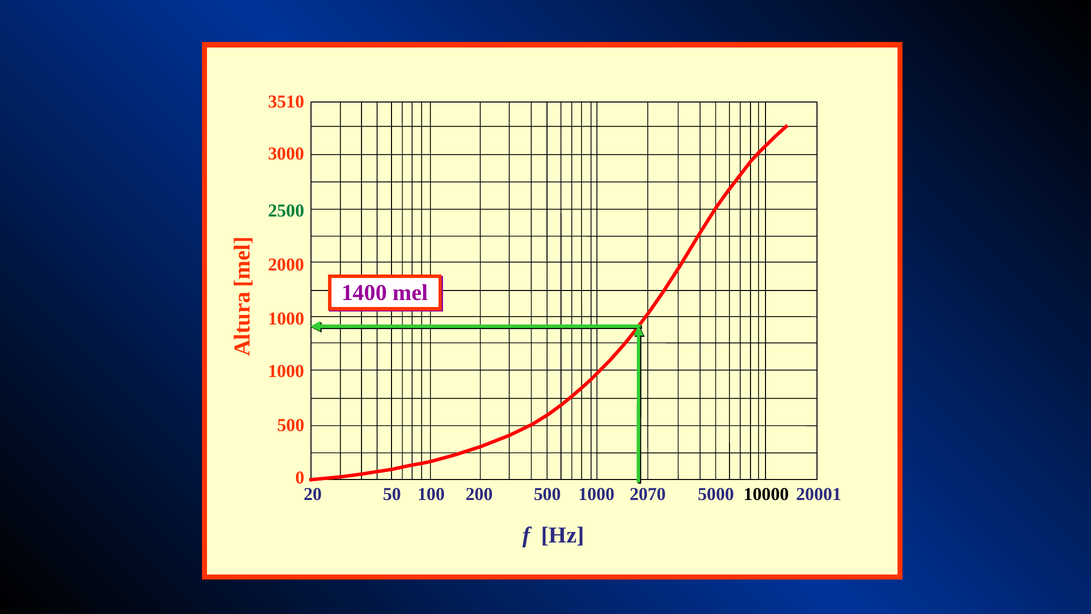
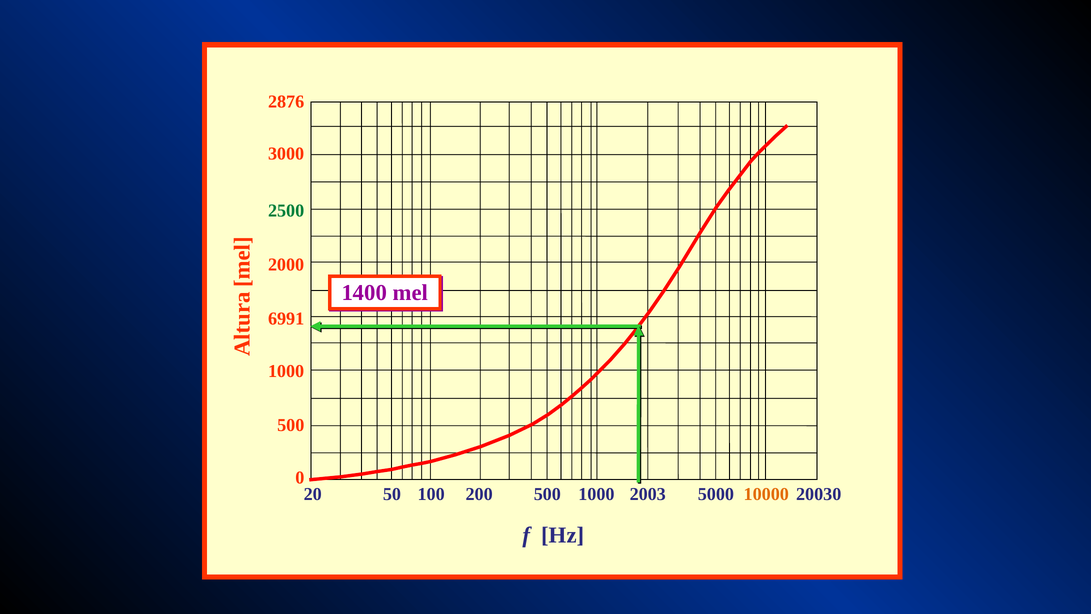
3510: 3510 -> 2876
1000 at (286, 319): 1000 -> 6991
2070: 2070 -> 2003
10000 colour: black -> orange
20001: 20001 -> 20030
